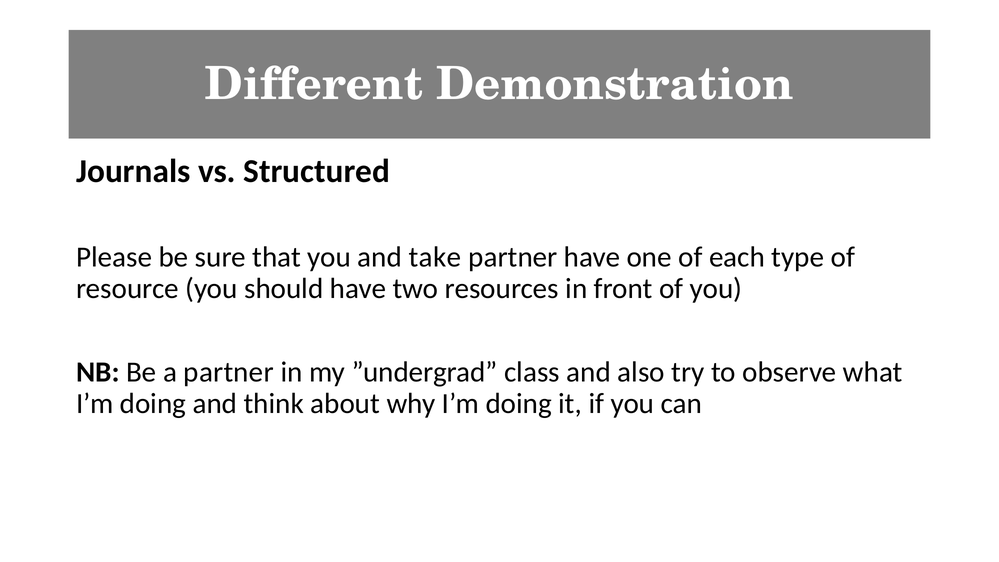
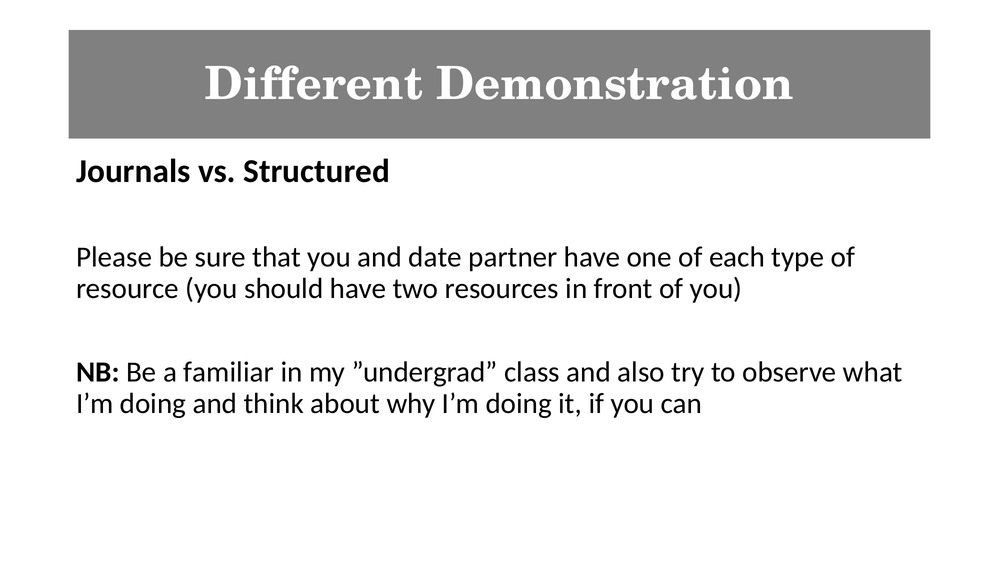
take: take -> date
a partner: partner -> familiar
